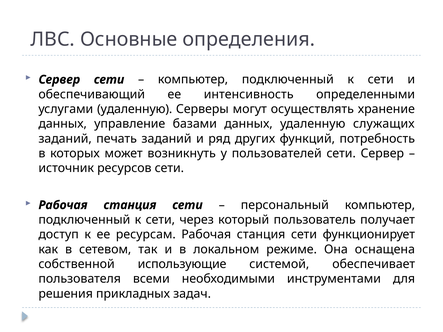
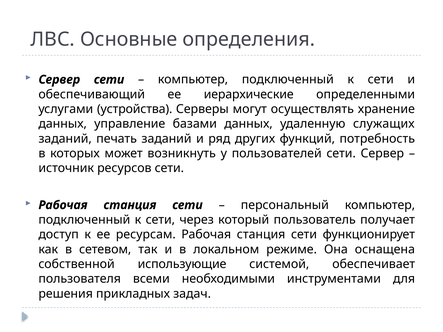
интенсивность: интенсивность -> иерархические
услугами удаленную: удаленную -> устройства
